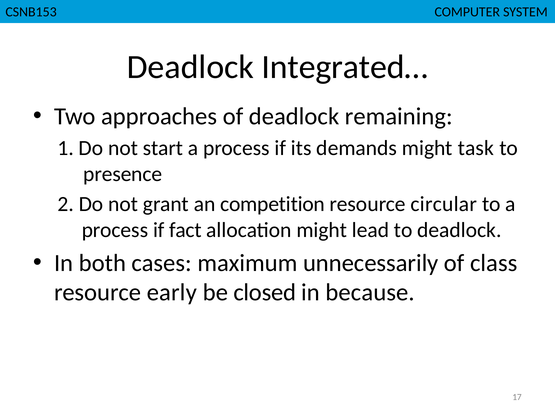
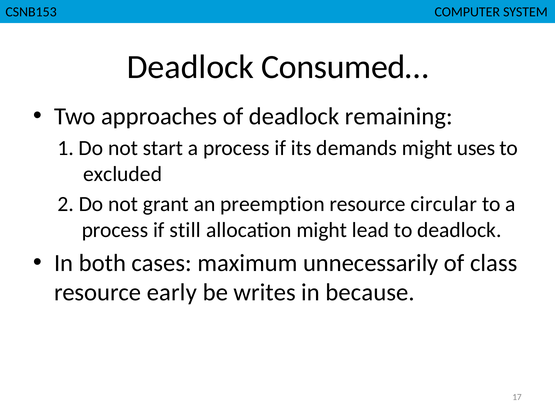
Integrated…: Integrated… -> Consumed…
task: task -> uses
presence: presence -> excluded
competition: competition -> preemption
fact: fact -> still
closed: closed -> writes
